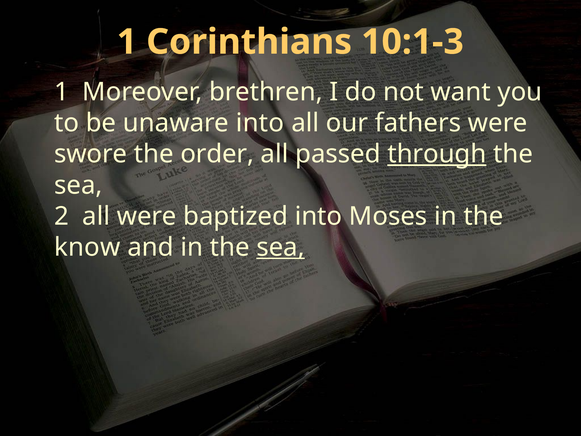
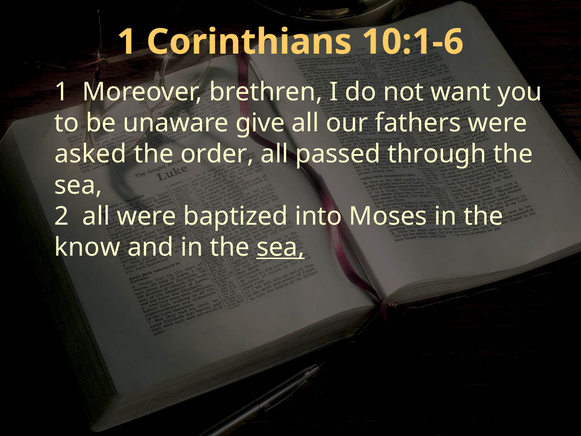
10:1-3: 10:1-3 -> 10:1-6
unaware into: into -> give
swore: swore -> asked
through underline: present -> none
